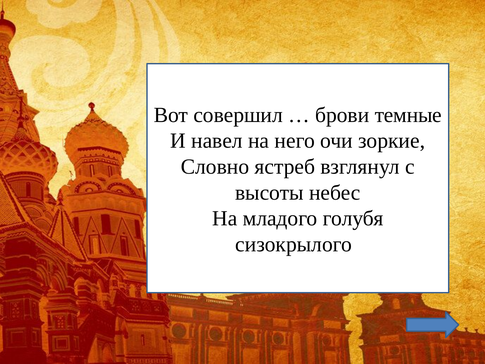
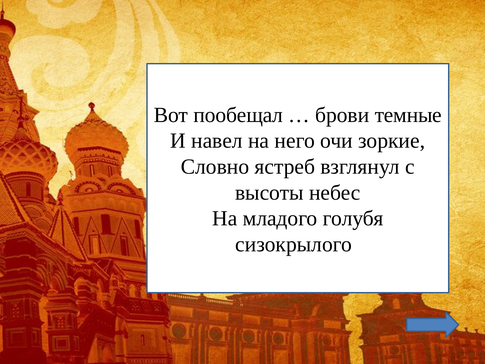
совершил: совершил -> пообещал
